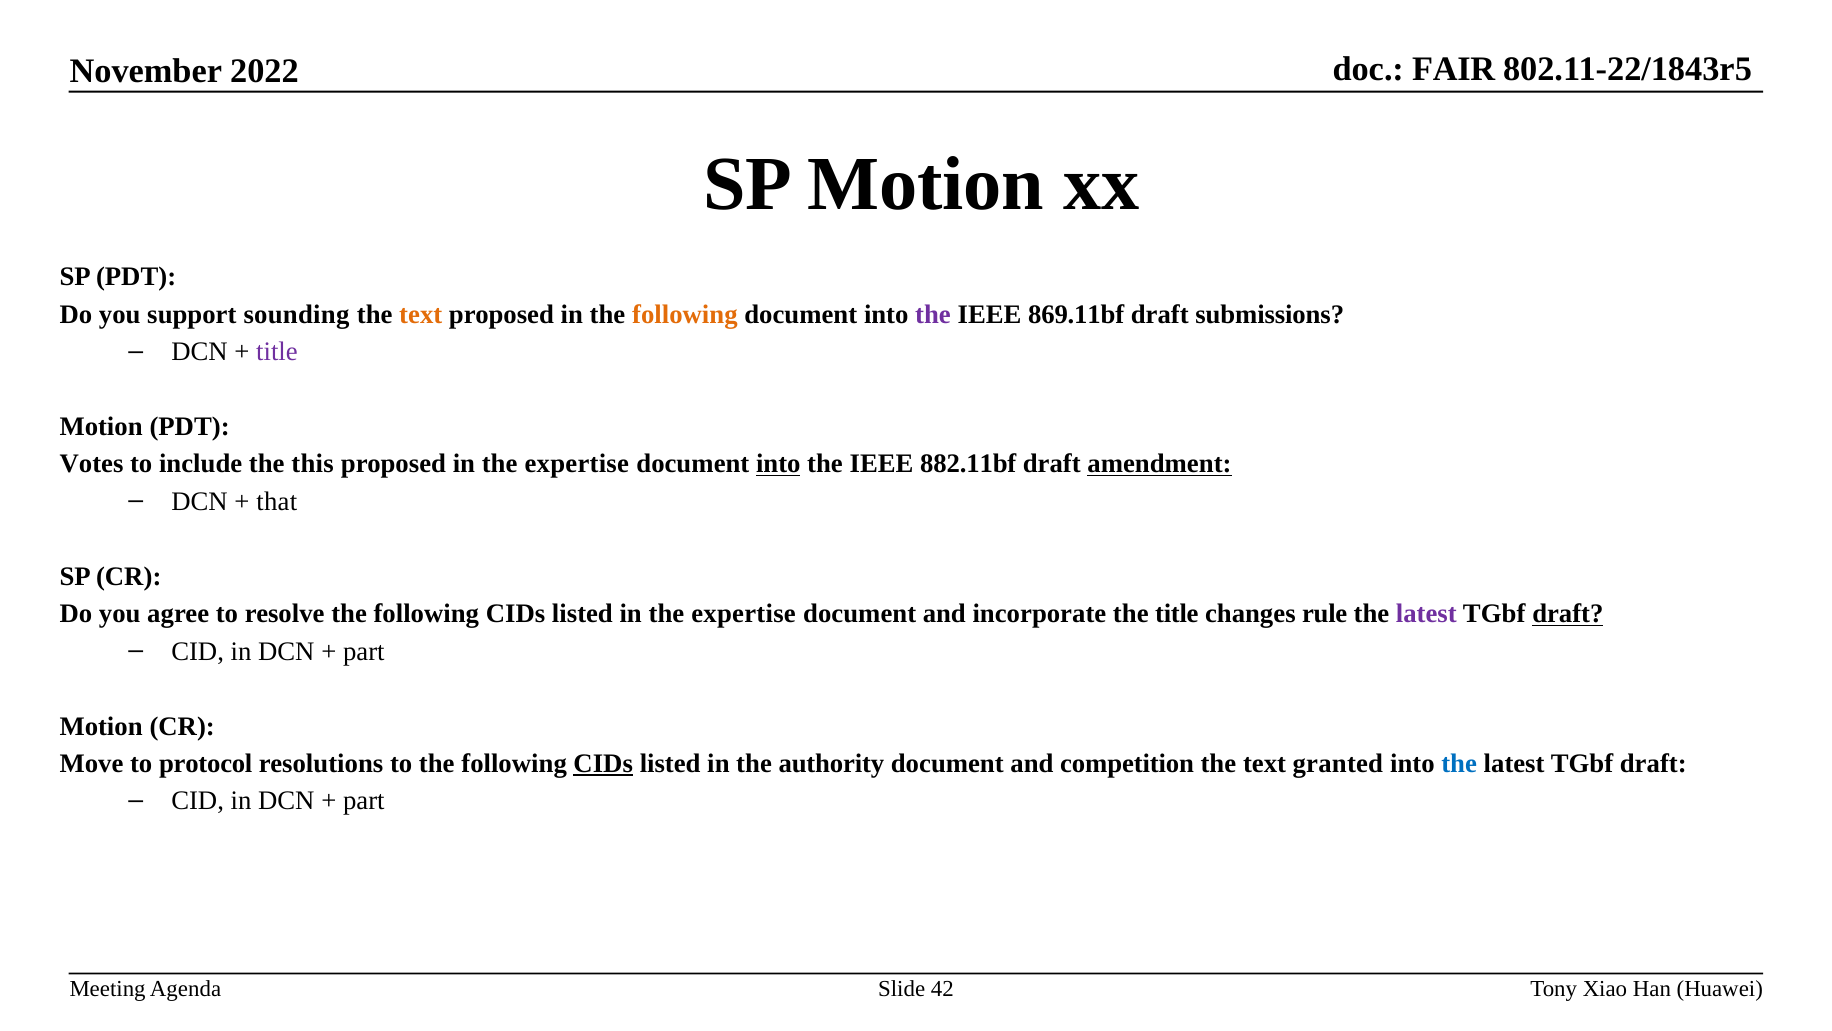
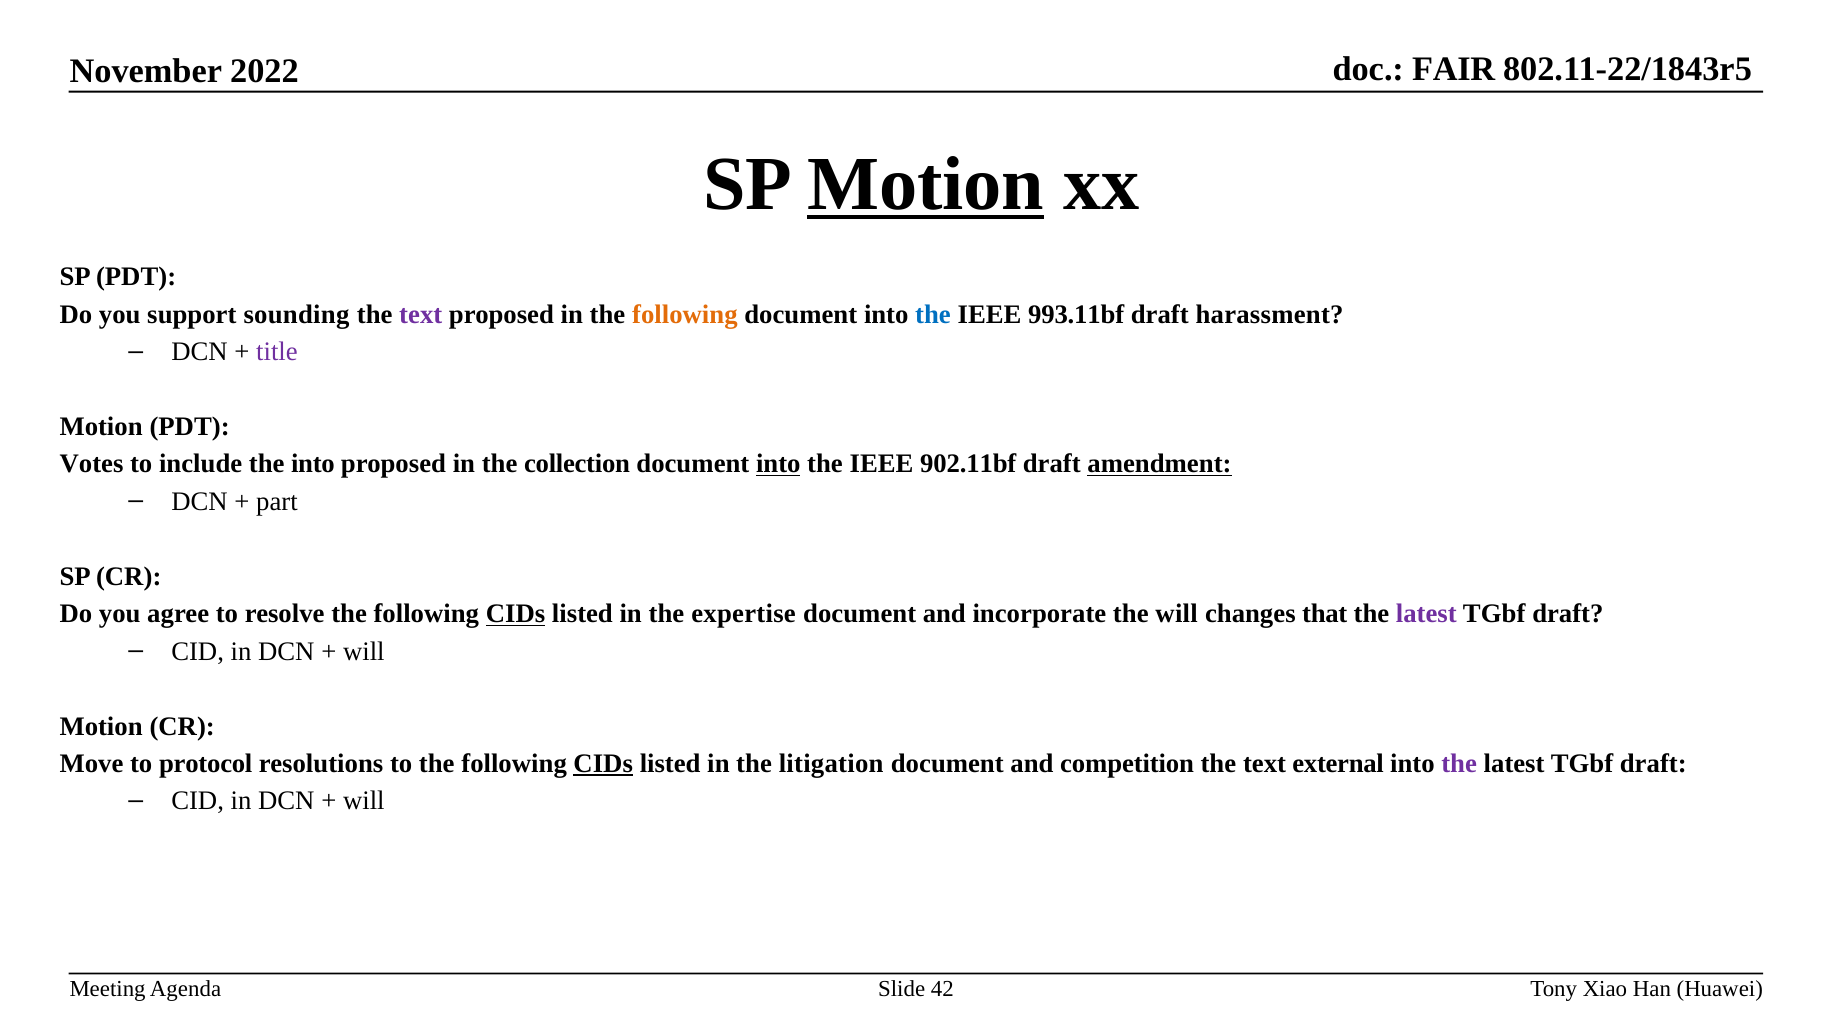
Motion at (926, 184) underline: none -> present
text at (421, 314) colour: orange -> purple
the at (933, 314) colour: purple -> blue
869.11bf: 869.11bf -> 993.11bf
submissions: submissions -> harassment
the this: this -> into
proposed in the expertise: expertise -> collection
882.11bf: 882.11bf -> 902.11bf
that: that -> part
CIDs at (516, 614) underline: none -> present
the title: title -> will
rule: rule -> that
draft at (1568, 614) underline: present -> none
part at (364, 651): part -> will
authority: authority -> litigation
granted: granted -> external
the at (1459, 763) colour: blue -> purple
part at (364, 801): part -> will
